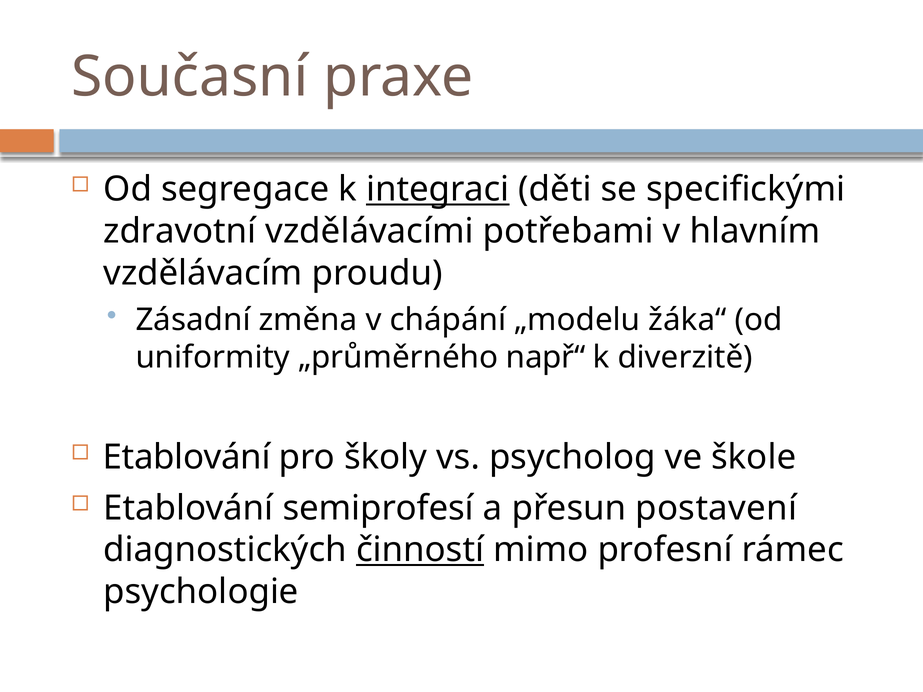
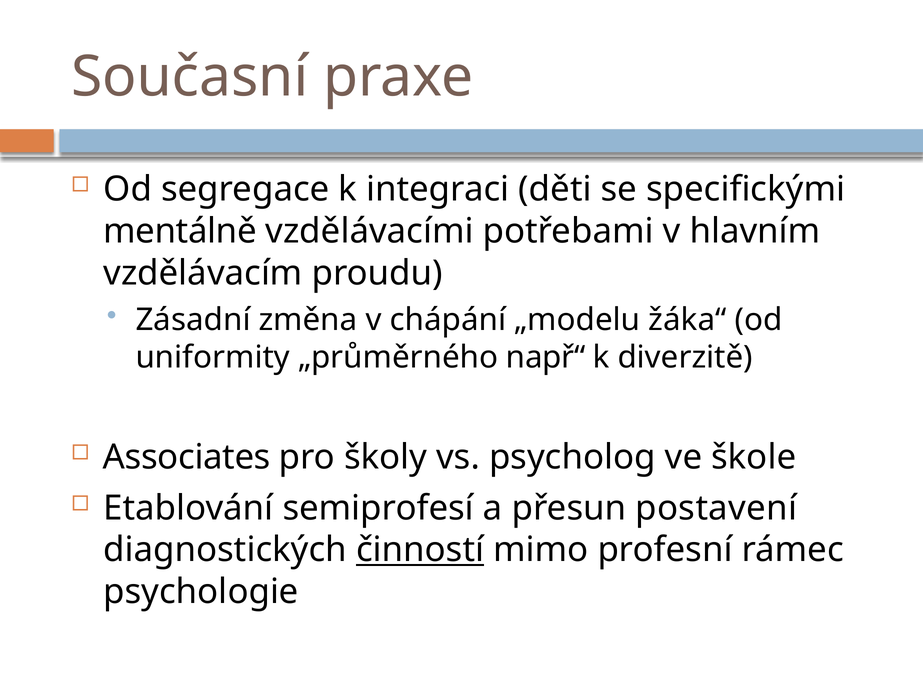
integraci underline: present -> none
zdravotní: zdravotní -> mentálně
Etablování at (187, 457): Etablování -> Associates
